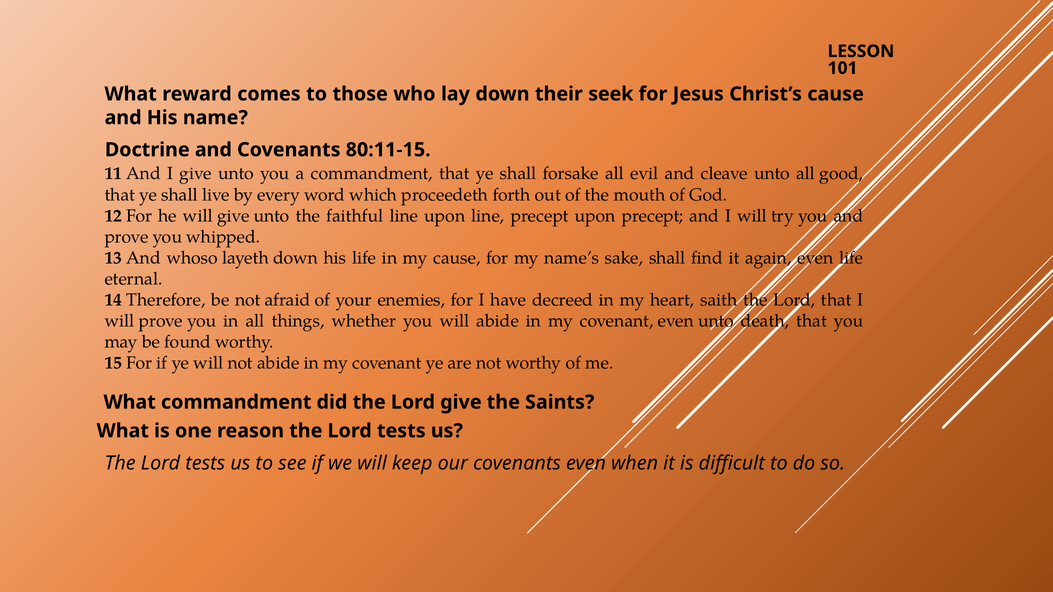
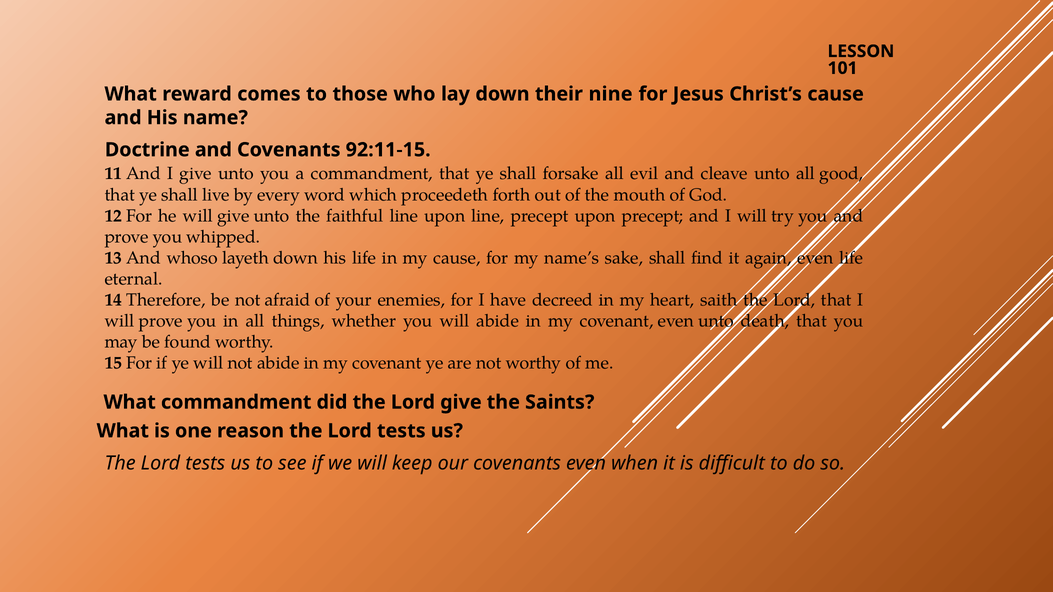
seek: seek -> nine
80:11-15: 80:11-15 -> 92:11-15
